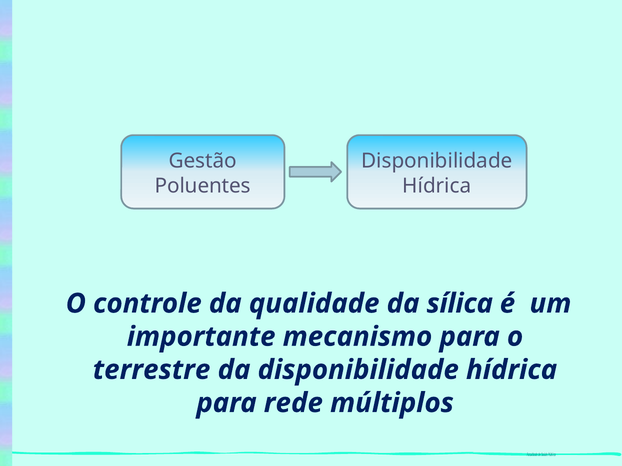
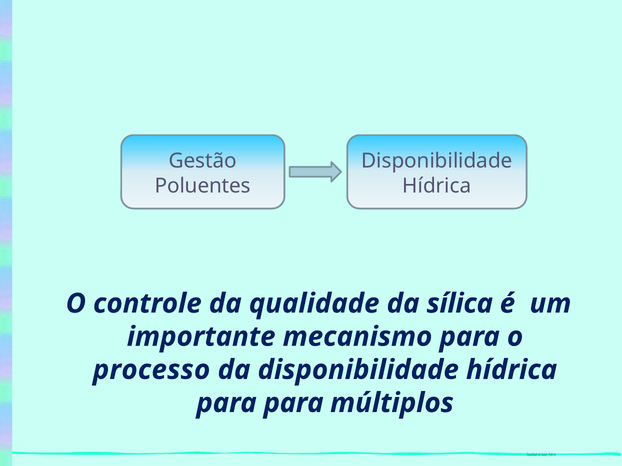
terrestre: terrestre -> processo
para rede: rede -> para
